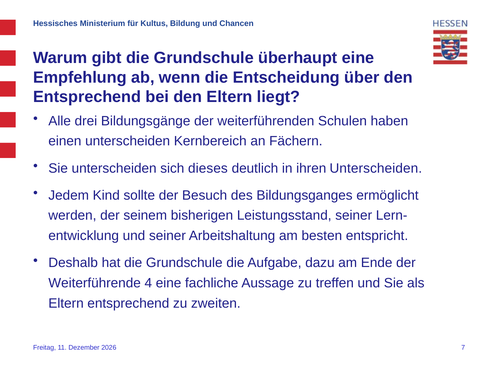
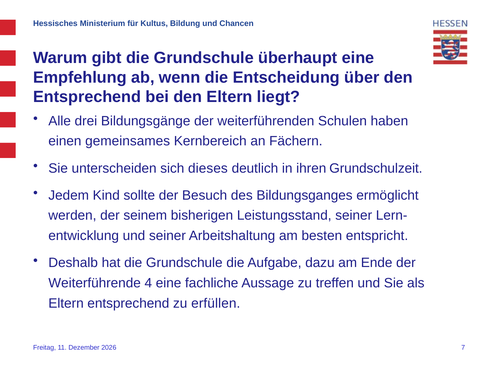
einen unterscheiden: unterscheiden -> gemeinsames
ihren Unterscheiden: Unterscheiden -> Grundschulzeit
zweiten: zweiten -> erfüllen
